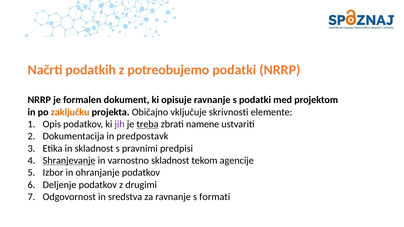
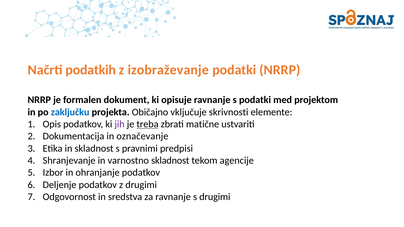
potreobujemo: potreobujemo -> izobraževanje
zaključku colour: orange -> blue
namene: namene -> matične
predpostavk: predpostavk -> označevanje
Shranjevanje underline: present -> none
s formati: formati -> drugimi
